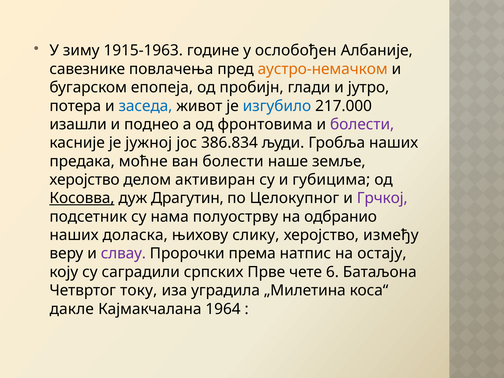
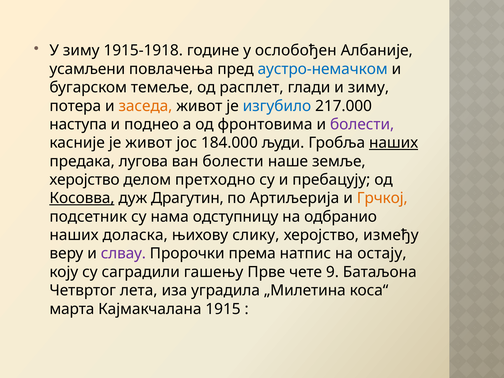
1915-1963: 1915-1963 -> 1915-1918
савезнике: савезнике -> усамљени
аустро-немачком colour: orange -> blue
епопеја: епопеја -> темеље
пробијн: пробијн -> расплет
и јутро: јутро -> зиму
заседа colour: blue -> orange
изашли: изашли -> наступа
је јужној: јужној -> живот
386.834: 386.834 -> 184.000
наших at (394, 143) underline: none -> present
моћне: моћне -> лугова
активиран: активиран -> претходно
губицима: губицима -> пребацују
Целокупног: Целокупног -> Артиљерија
Грчкој colour: purple -> orange
полуострву: полуострву -> одступницу
српских: српских -> гашењу
6: 6 -> 9
току: току -> лета
дакле: дакле -> марта
1964: 1964 -> 1915
